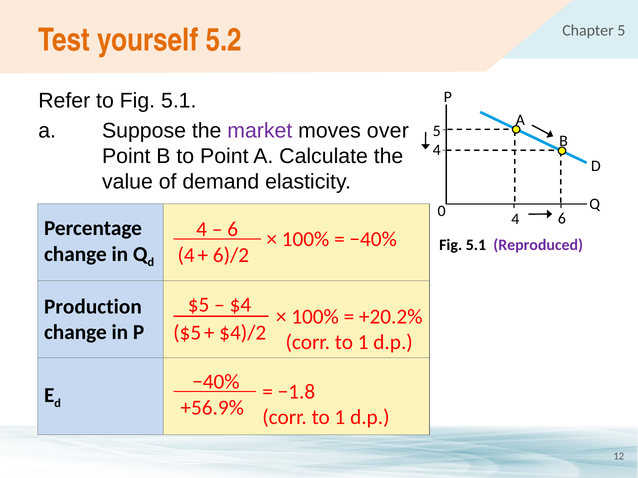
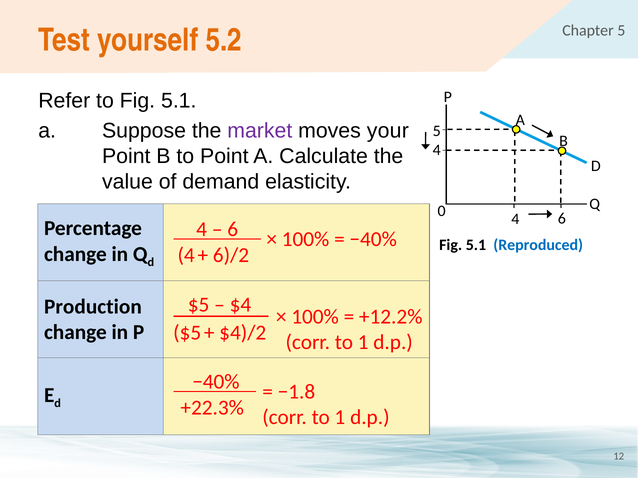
over: over -> your
Reproduced colour: purple -> blue
+20.2%: +20.2% -> +12.2%
+56.9%: +56.9% -> +22.3%
